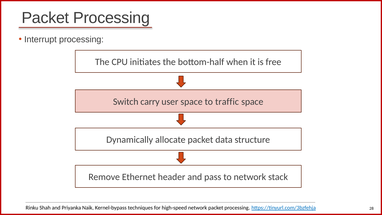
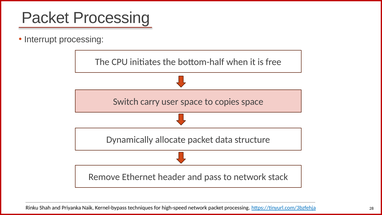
traffic: traffic -> copies
